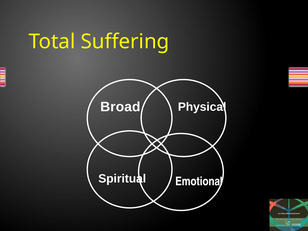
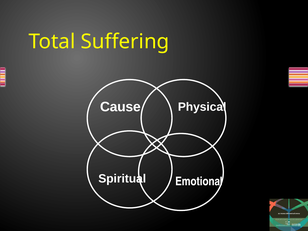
Broad: Broad -> Cause
